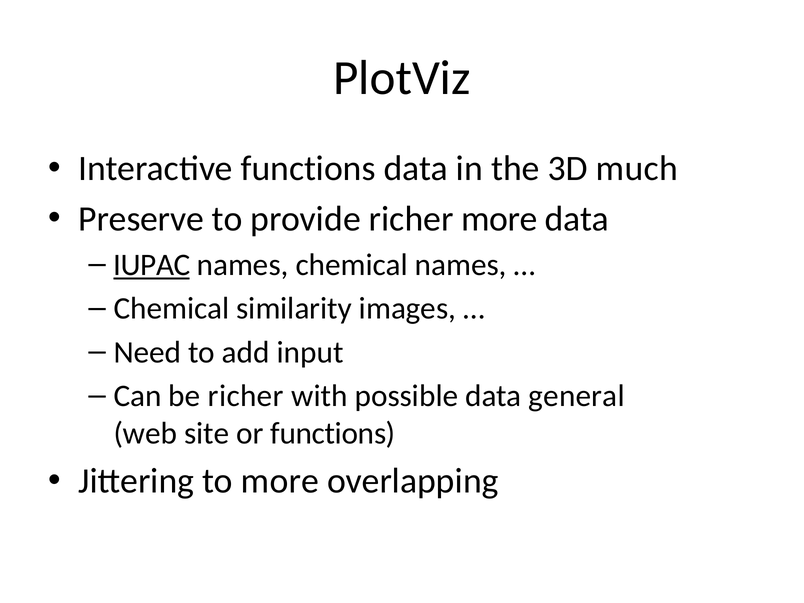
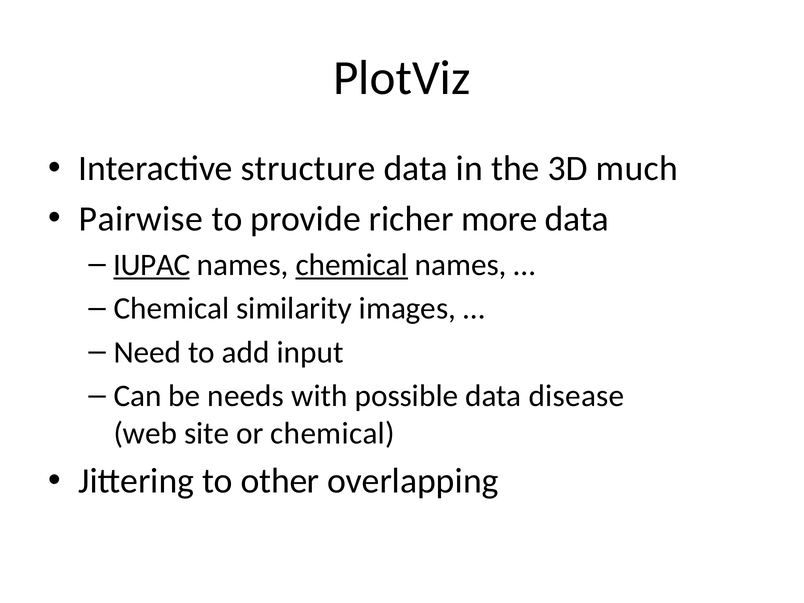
Interactive functions: functions -> structure
Preserve: Preserve -> Pairwise
chemical at (352, 265) underline: none -> present
be richer: richer -> needs
general: general -> disease
or functions: functions -> chemical
to more: more -> other
